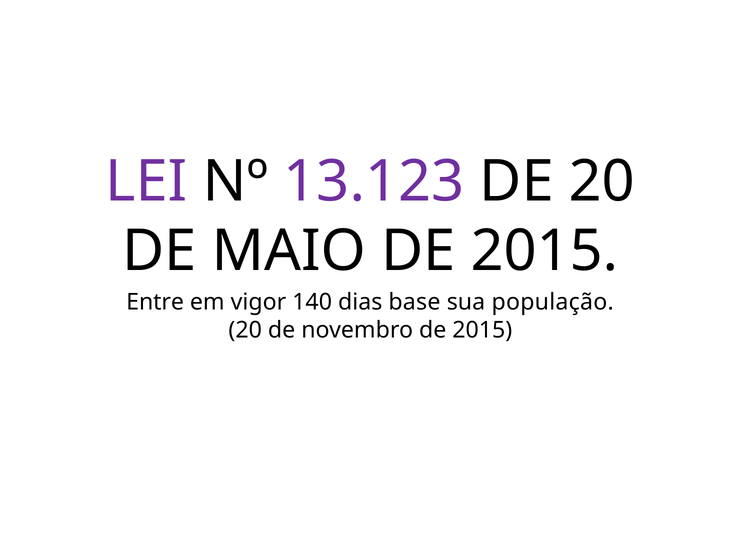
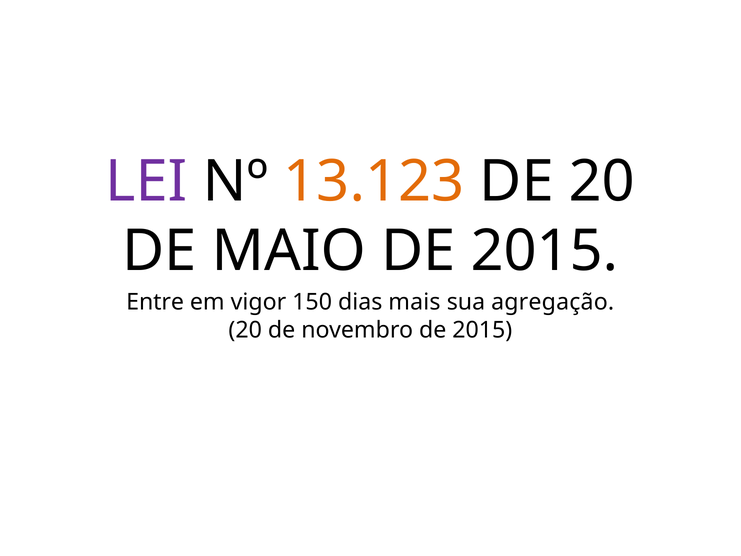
13.123 colour: purple -> orange
140: 140 -> 150
base: base -> mais
população: população -> agregação
